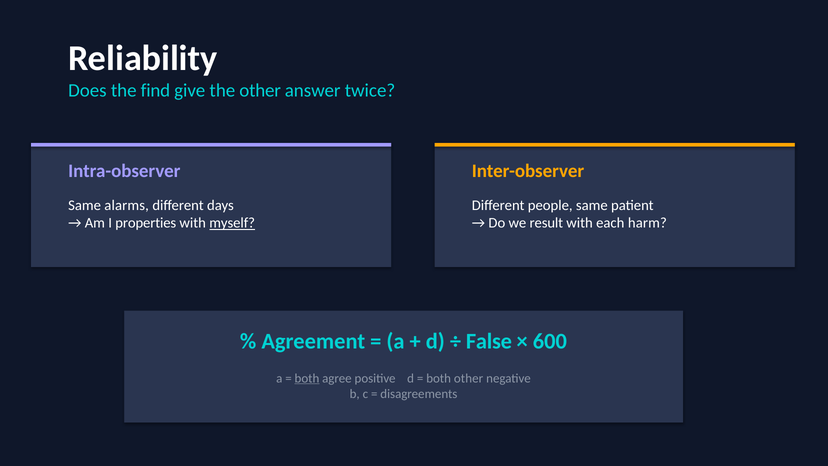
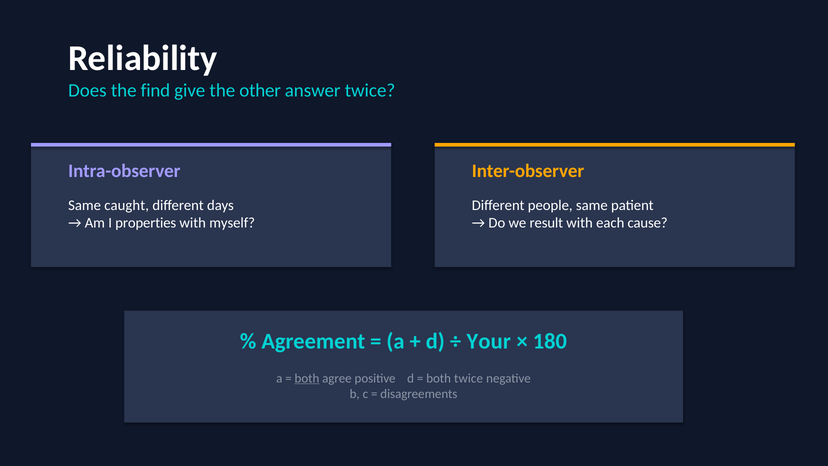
alarms: alarms -> caught
myself underline: present -> none
harm: harm -> cause
False: False -> Your
600: 600 -> 180
both other: other -> twice
